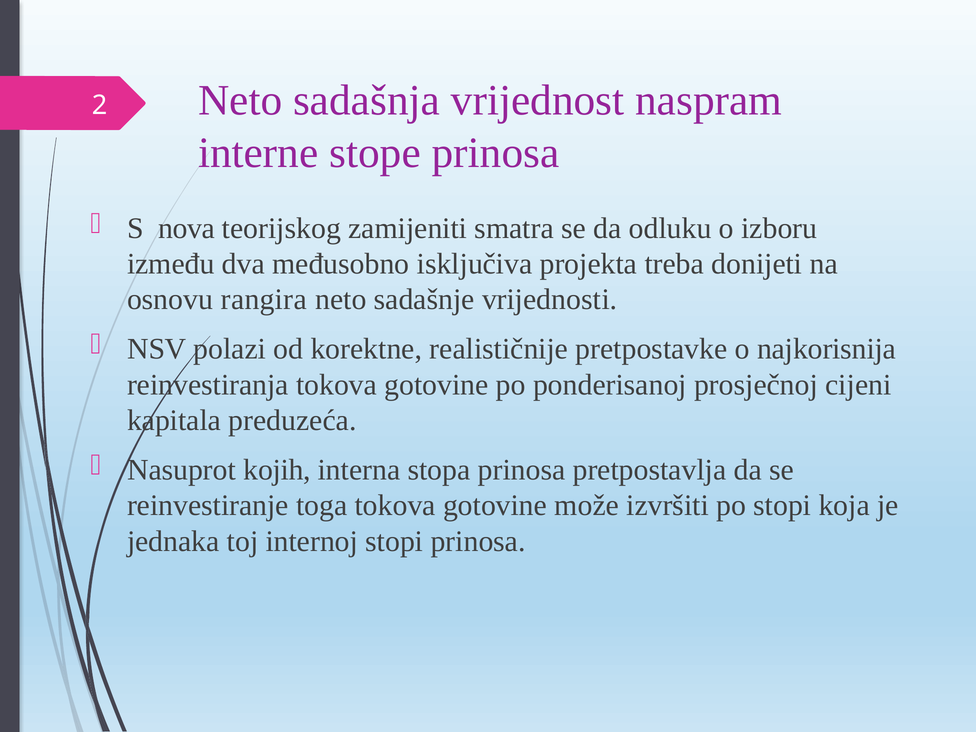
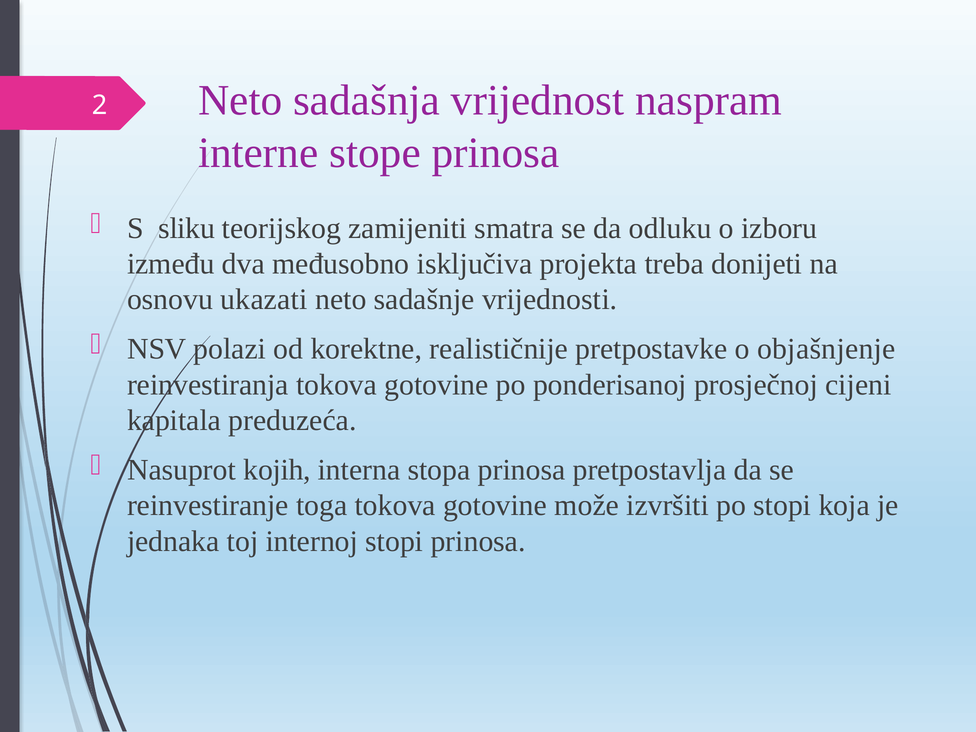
nova: nova -> sliku
rangira: rangira -> ukazati
najkorisnija: najkorisnija -> objašnjenje
